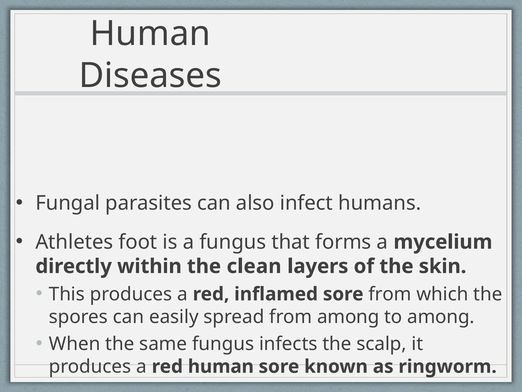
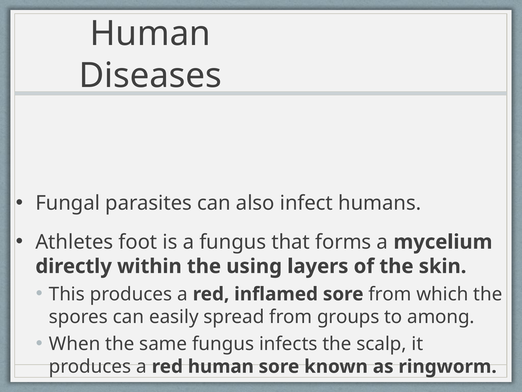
clean: clean -> using
from among: among -> groups
